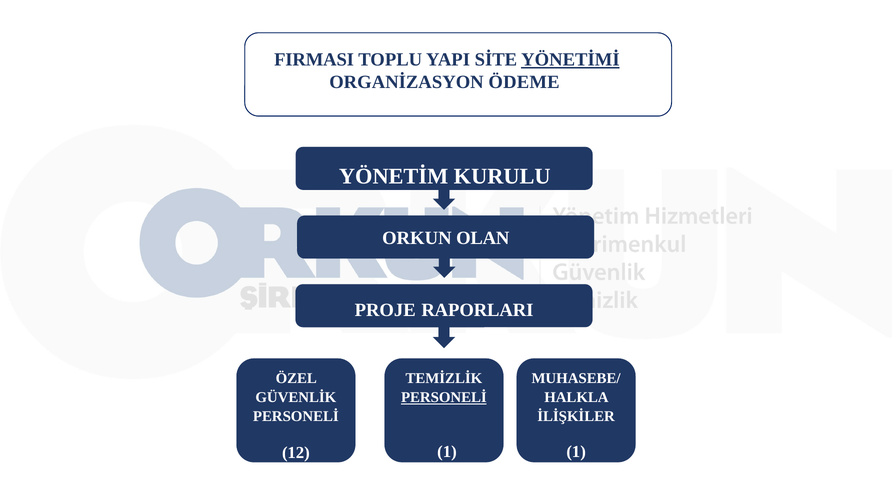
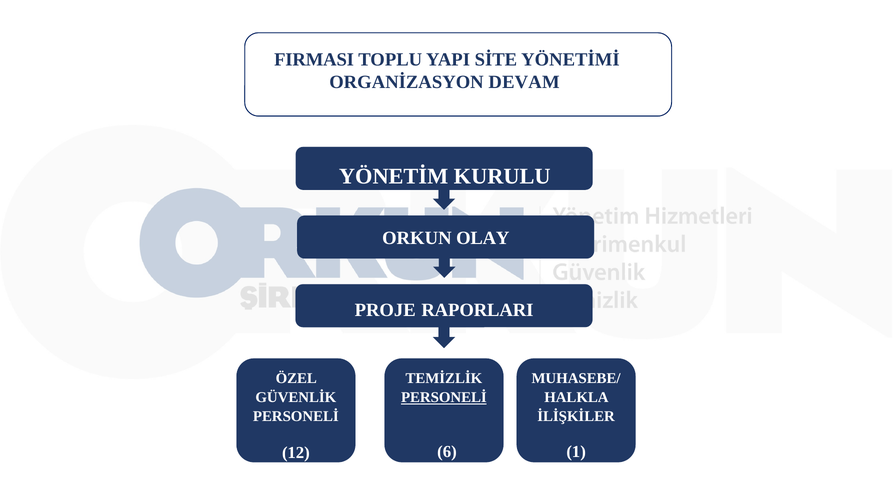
YÖNETİMİ underline: present -> none
ÖDEME: ÖDEME -> DEVAM
OLAN: OLAN -> OLAY
12 1: 1 -> 6
